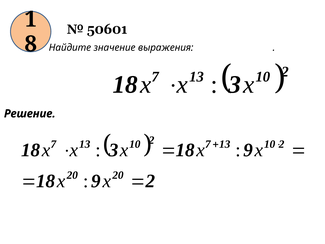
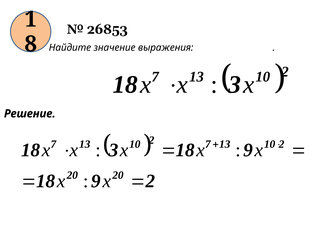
50601: 50601 -> 26853
